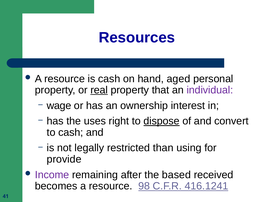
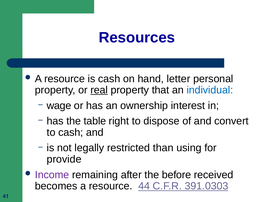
aged: aged -> letter
individual colour: purple -> blue
uses: uses -> table
dispose underline: present -> none
based: based -> before
98: 98 -> 44
416.1241: 416.1241 -> 391.0303
